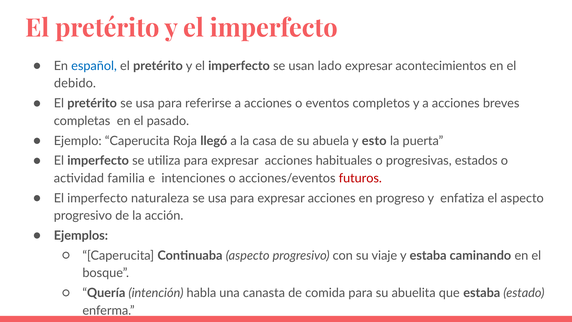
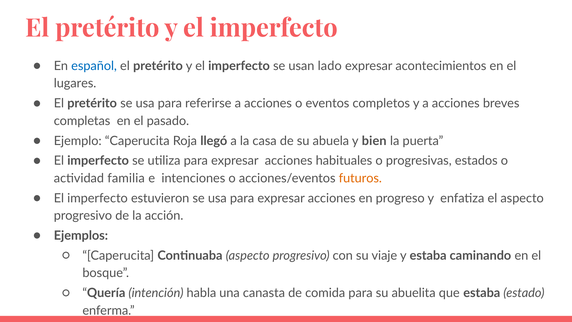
debido: debido -> lugares
esto: esto -> bien
futuros colour: red -> orange
naturaleza: naturaleza -> estuvieron
